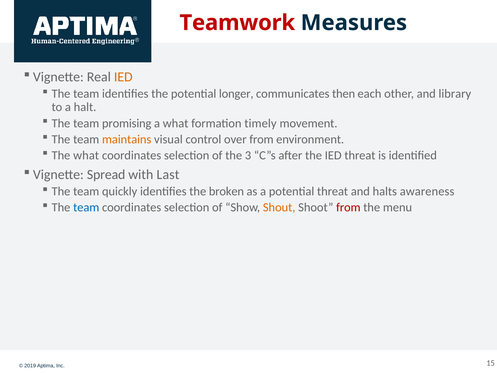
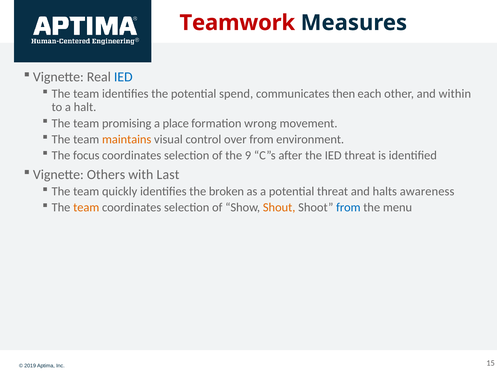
IED at (123, 77) colour: orange -> blue
longer: longer -> spend
library: library -> within
a what: what -> place
timely: timely -> wrong
The what: what -> focus
3: 3 -> 9
Spread: Spread -> Others
team at (86, 207) colour: blue -> orange
from at (348, 207) colour: red -> blue
